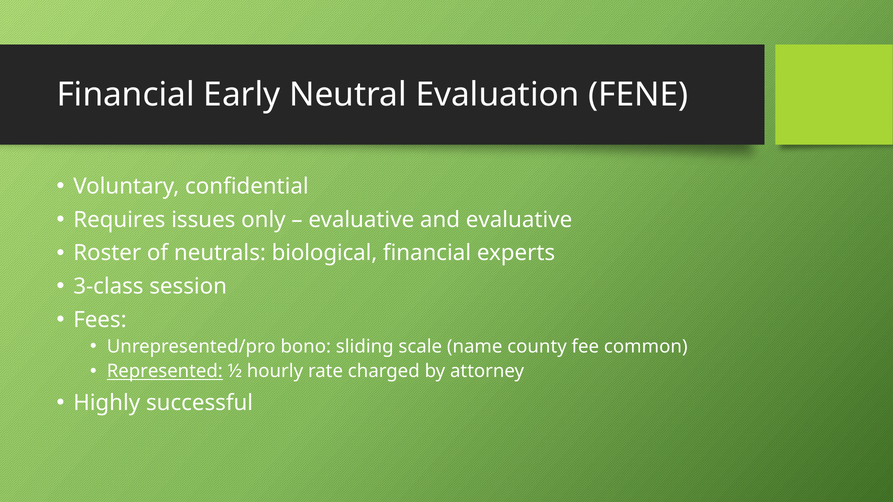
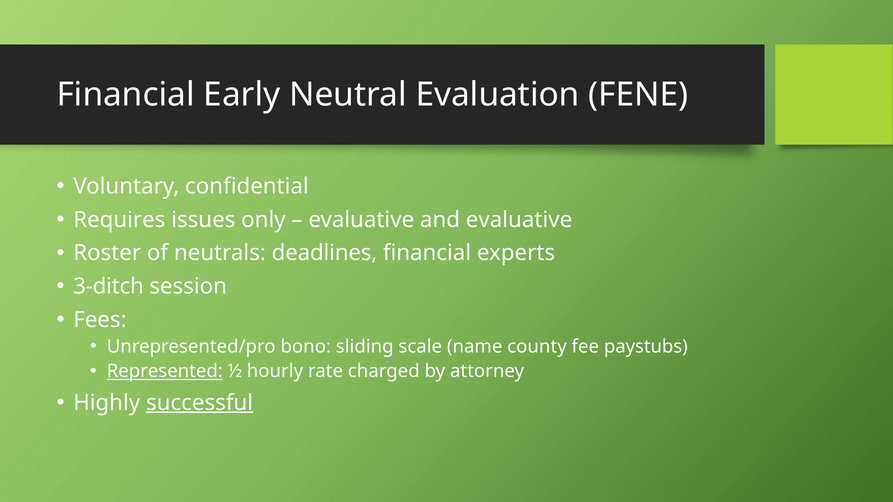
biological: biological -> deadlines
3-class: 3-class -> 3-ditch
common: common -> paystubs
successful underline: none -> present
